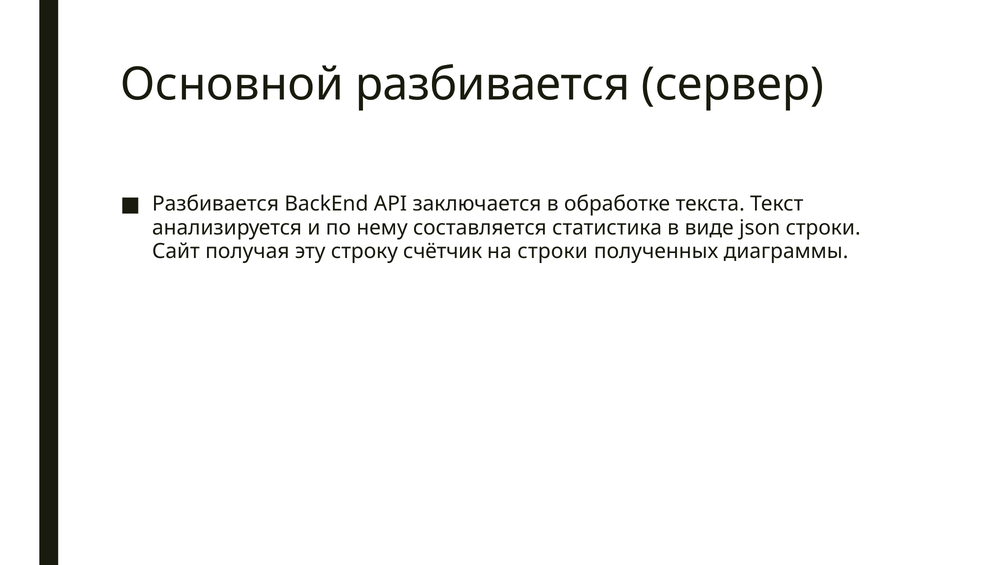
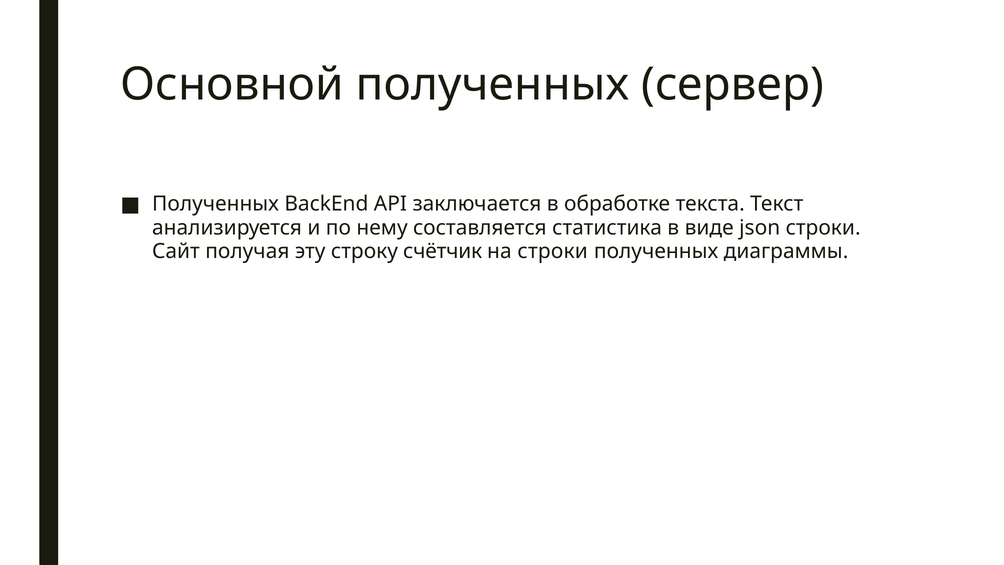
Основной разбивается: разбивается -> полученных
Разбивается at (216, 204): Разбивается -> Полученных
